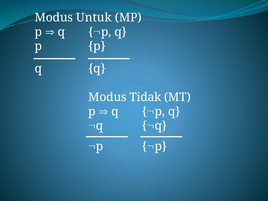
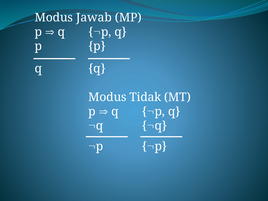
Untuk: Untuk -> Jawab
